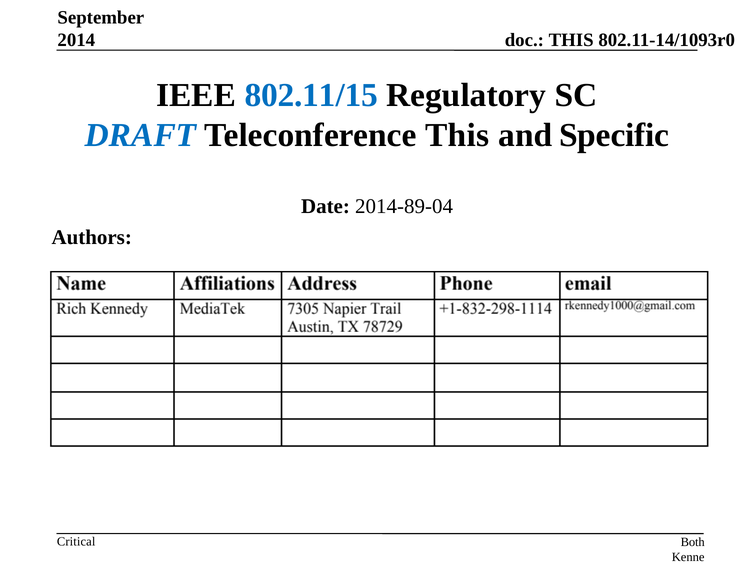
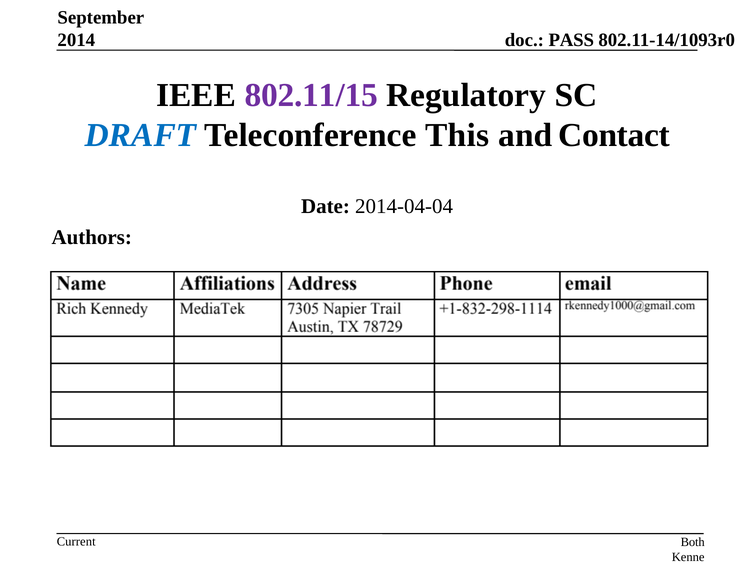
THIS at (571, 40): THIS -> PASS
802.11/15 colour: blue -> purple
Specific: Specific -> Contact
2014-89-04: 2014-89-04 -> 2014-04-04
Critical: Critical -> Current
